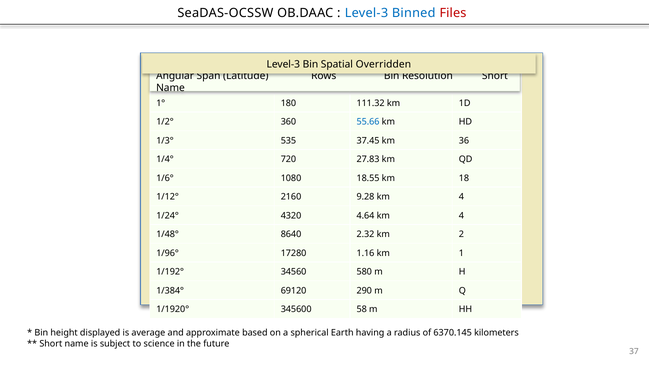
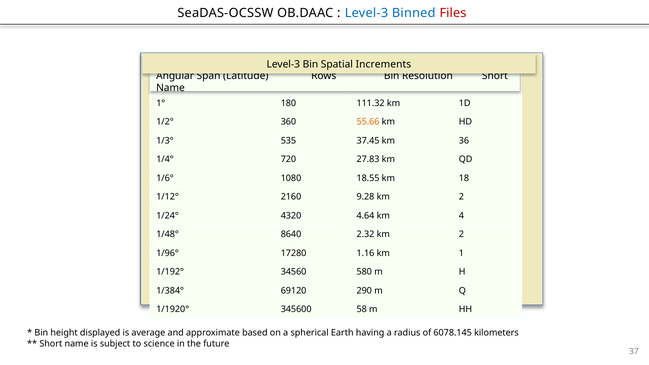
Overridden: Overridden -> Increments
55.66 colour: blue -> orange
9.28 km 4: 4 -> 2
6370.145: 6370.145 -> 6078.145
